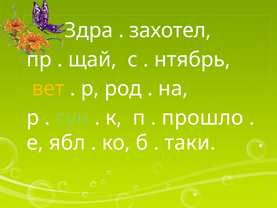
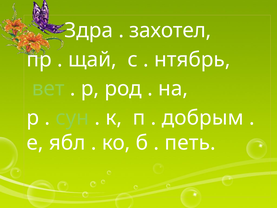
вет colour: yellow -> light green
прошло: прошло -> добрым
таки: таки -> петь
